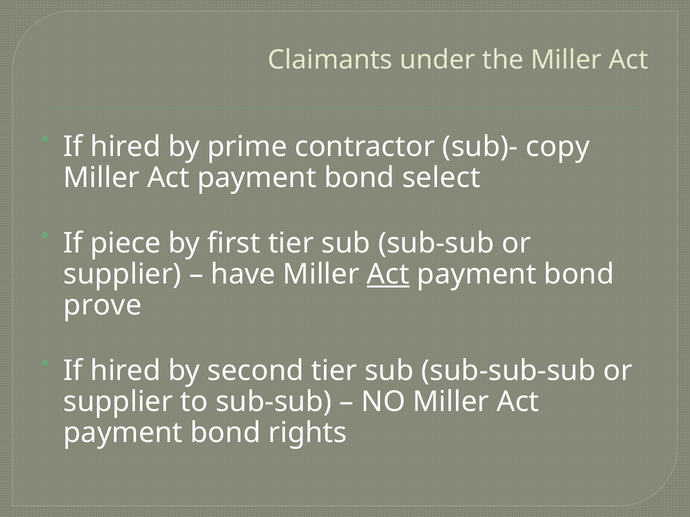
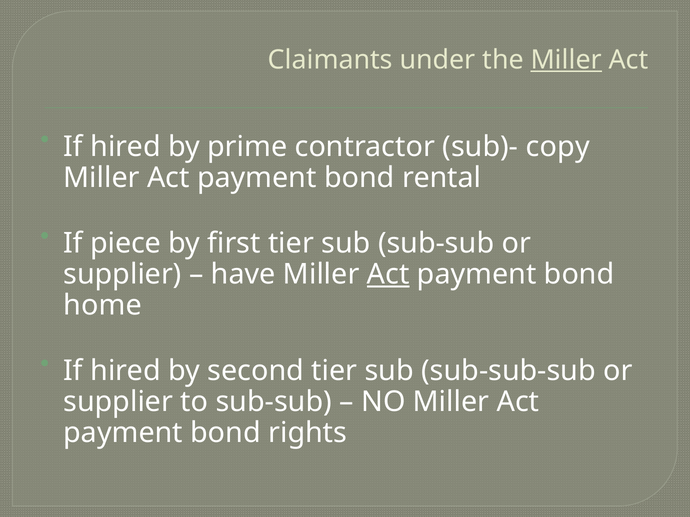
Miller at (566, 60) underline: none -> present
select: select -> rental
prove: prove -> home
